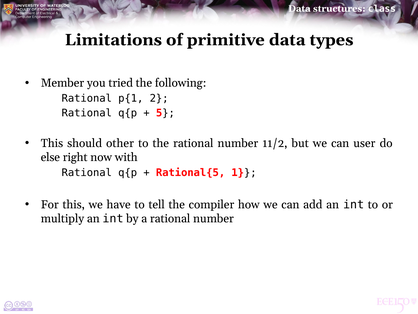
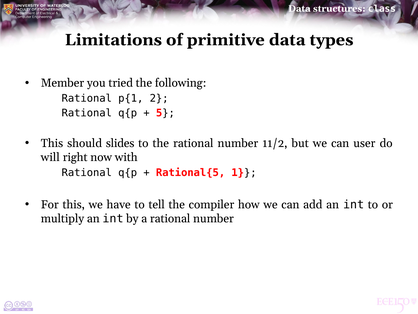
other: other -> slides
else: else -> will
